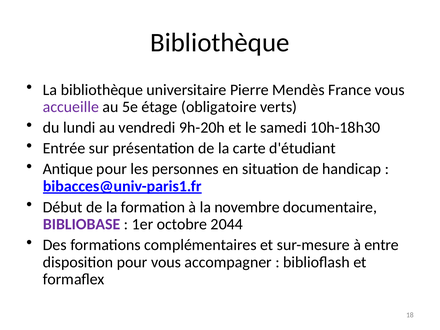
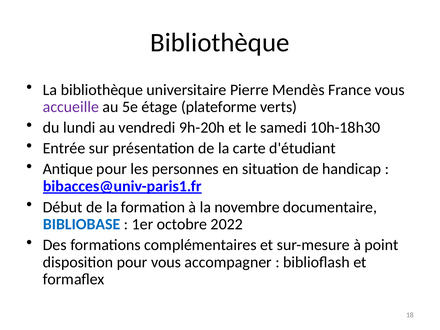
obligatoire: obligatoire -> plateforme
BIBLIOBASE colour: purple -> blue
2044: 2044 -> 2022
entre: entre -> point
